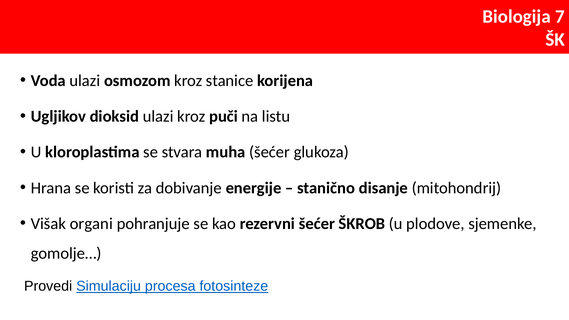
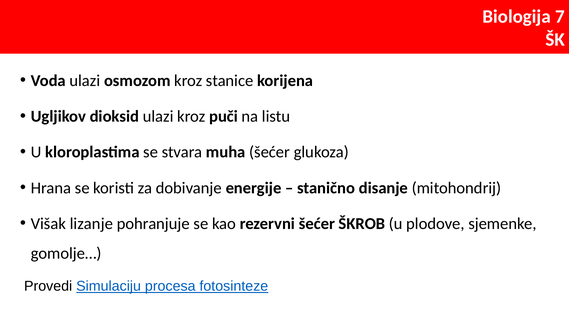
organi: organi -> lizanje
